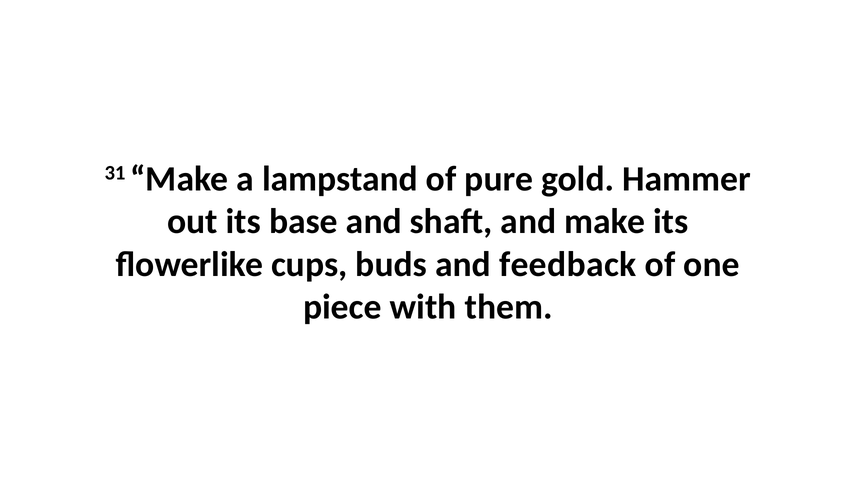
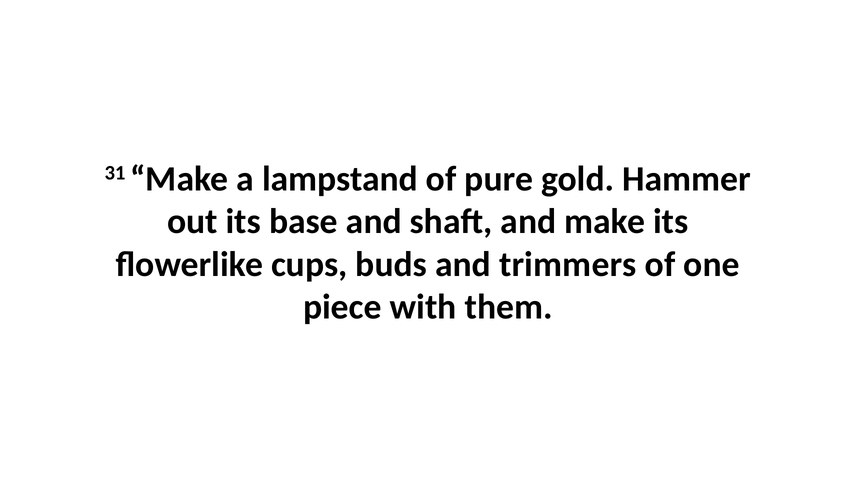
feedback: feedback -> trimmers
